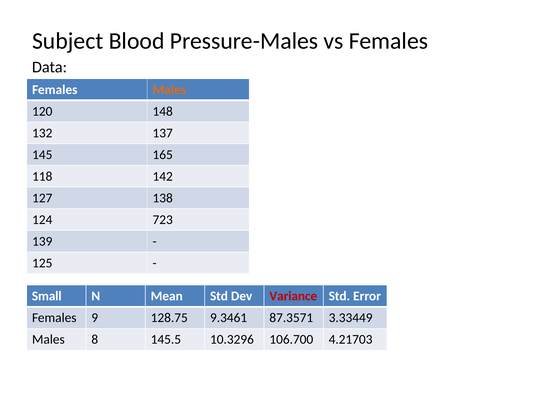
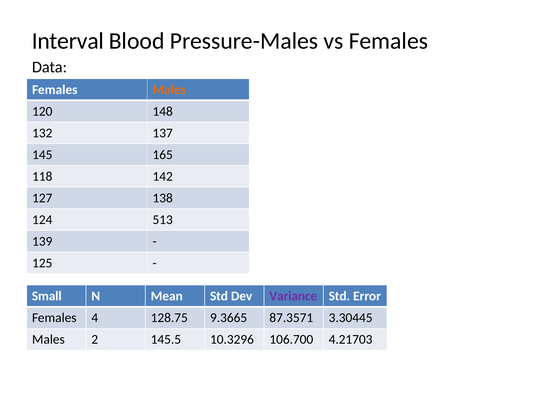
Subject: Subject -> Interval
723: 723 -> 513
Variance colour: red -> purple
9: 9 -> 4
9.3461: 9.3461 -> 9.3665
3.33449: 3.33449 -> 3.30445
8: 8 -> 2
